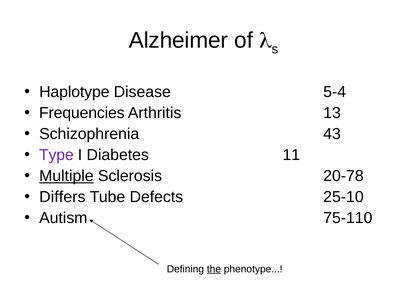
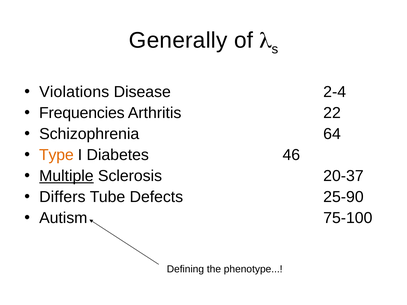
Alzheimer: Alzheimer -> Generally
Haplotype: Haplotype -> Violations
5-4: 5-4 -> 2-4
13: 13 -> 22
43: 43 -> 64
Type colour: purple -> orange
11: 11 -> 46
20-78: 20-78 -> 20-37
25-10: 25-10 -> 25-90
75-110: 75-110 -> 75-100
the underline: present -> none
